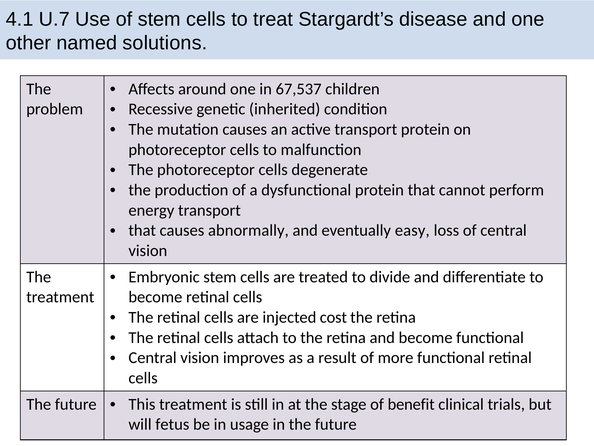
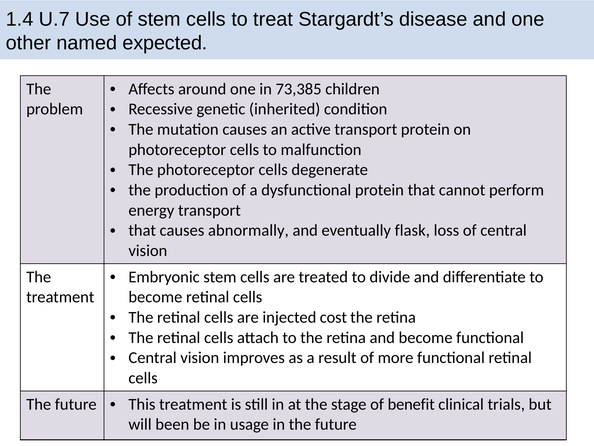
4.1: 4.1 -> 1.4
solutions: solutions -> expected
67,537: 67,537 -> 73,385
easy: easy -> flask
fetus: fetus -> been
